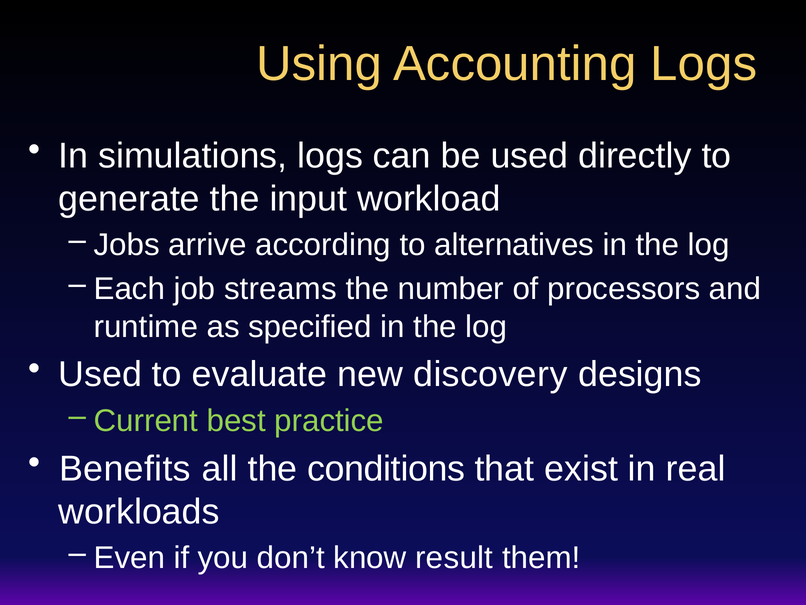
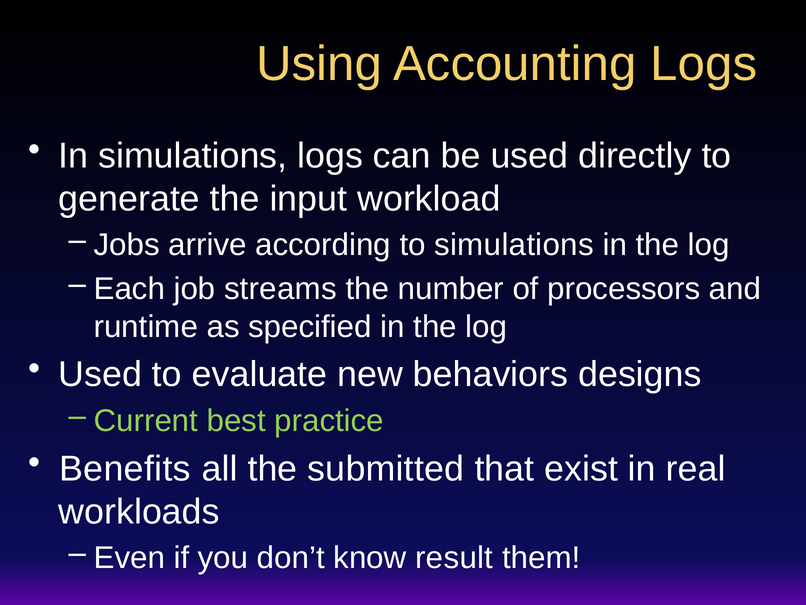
to alternatives: alternatives -> simulations
discovery: discovery -> behaviors
conditions: conditions -> submitted
